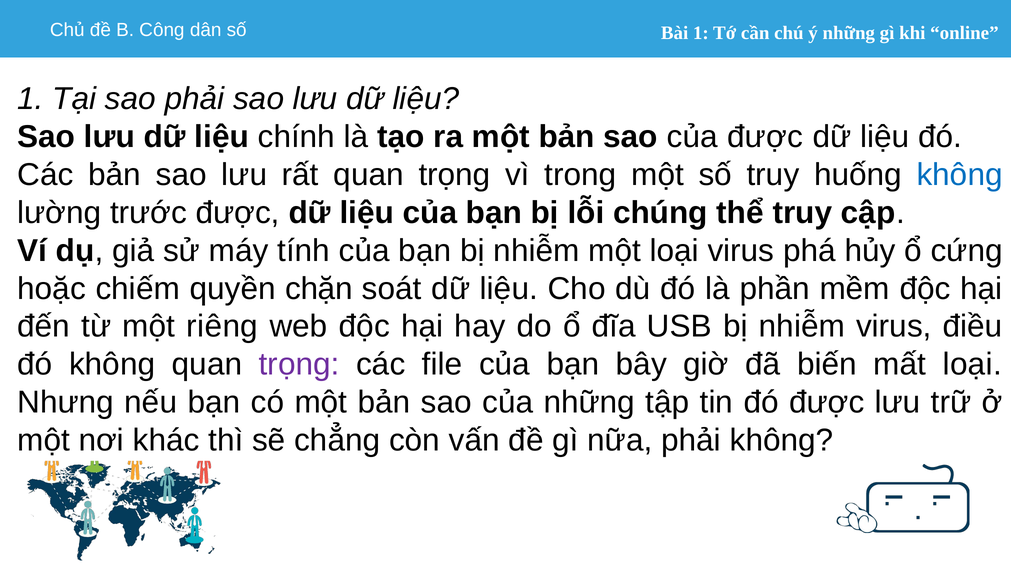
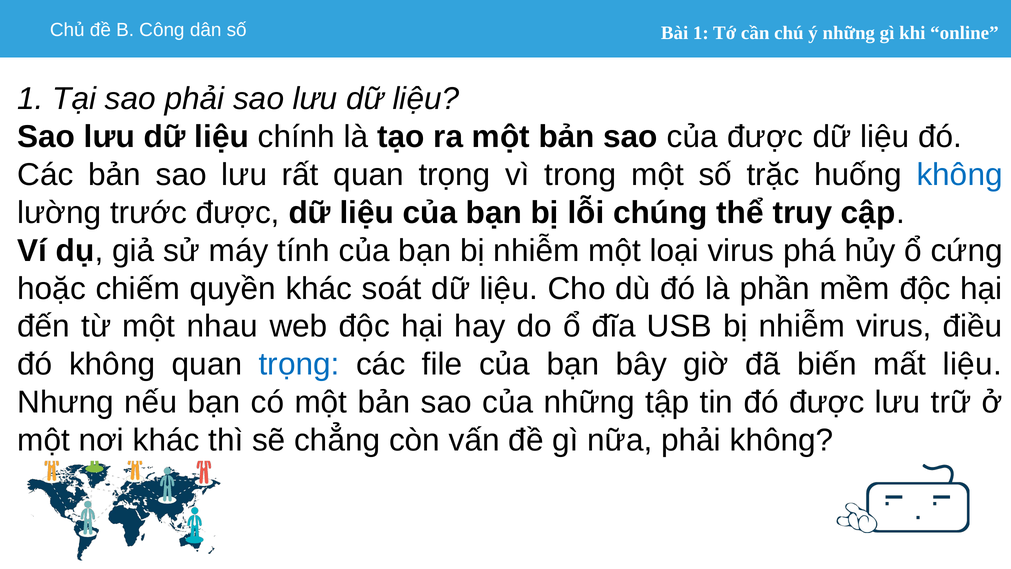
số truy: truy -> trặc
quyền chặn: chặn -> khác
riêng: riêng -> nhau
trọng at (299, 364) colour: purple -> blue
mất loại: loại -> liệu
